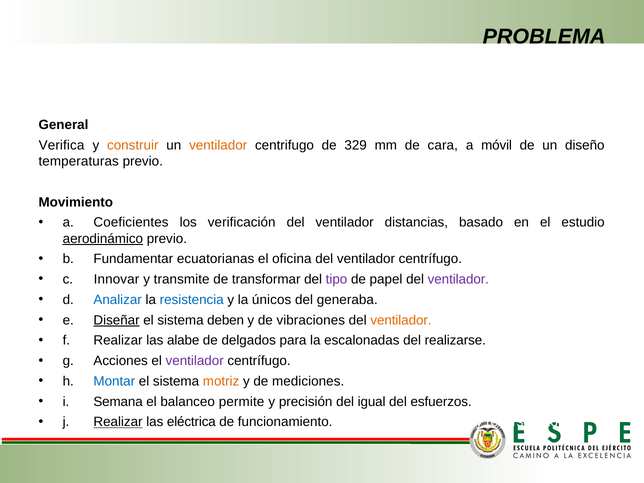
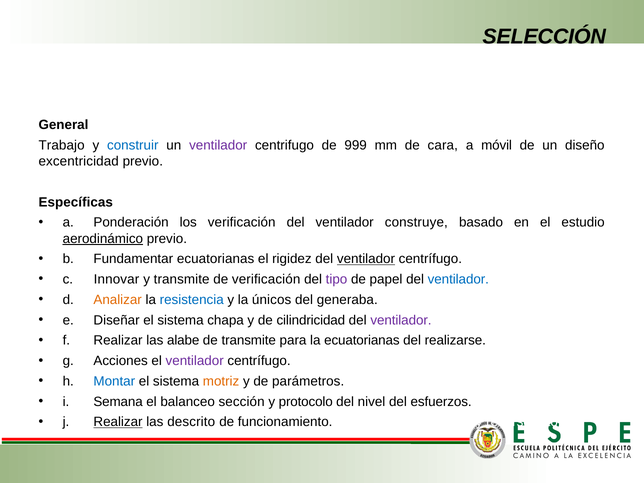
PROBLEMA: PROBLEMA -> SELECCIÓN
Verifica: Verifica -> Trabajo
construir colour: orange -> blue
ventilador at (218, 145) colour: orange -> purple
329: 329 -> 999
temperaturas: temperaturas -> excentricidad
Movimiento: Movimiento -> Específicas
Coeficientes: Coeficientes -> Ponderación
distancias: distancias -> construye
oficina: oficina -> rigidez
ventilador at (366, 259) underline: none -> present
de transformar: transformar -> verificación
ventilador at (458, 279) colour: purple -> blue
Analizar colour: blue -> orange
Diseñar underline: present -> none
deben: deben -> chapa
vibraciones: vibraciones -> cilindricidad
ventilador at (401, 320) colour: orange -> purple
de delgados: delgados -> transmite
la escalonadas: escalonadas -> ecuatorianas
mediciones: mediciones -> parámetros
permite: permite -> sección
precisión: precisión -> protocolo
del igual: igual -> nivel
eléctrica: eléctrica -> descrito
